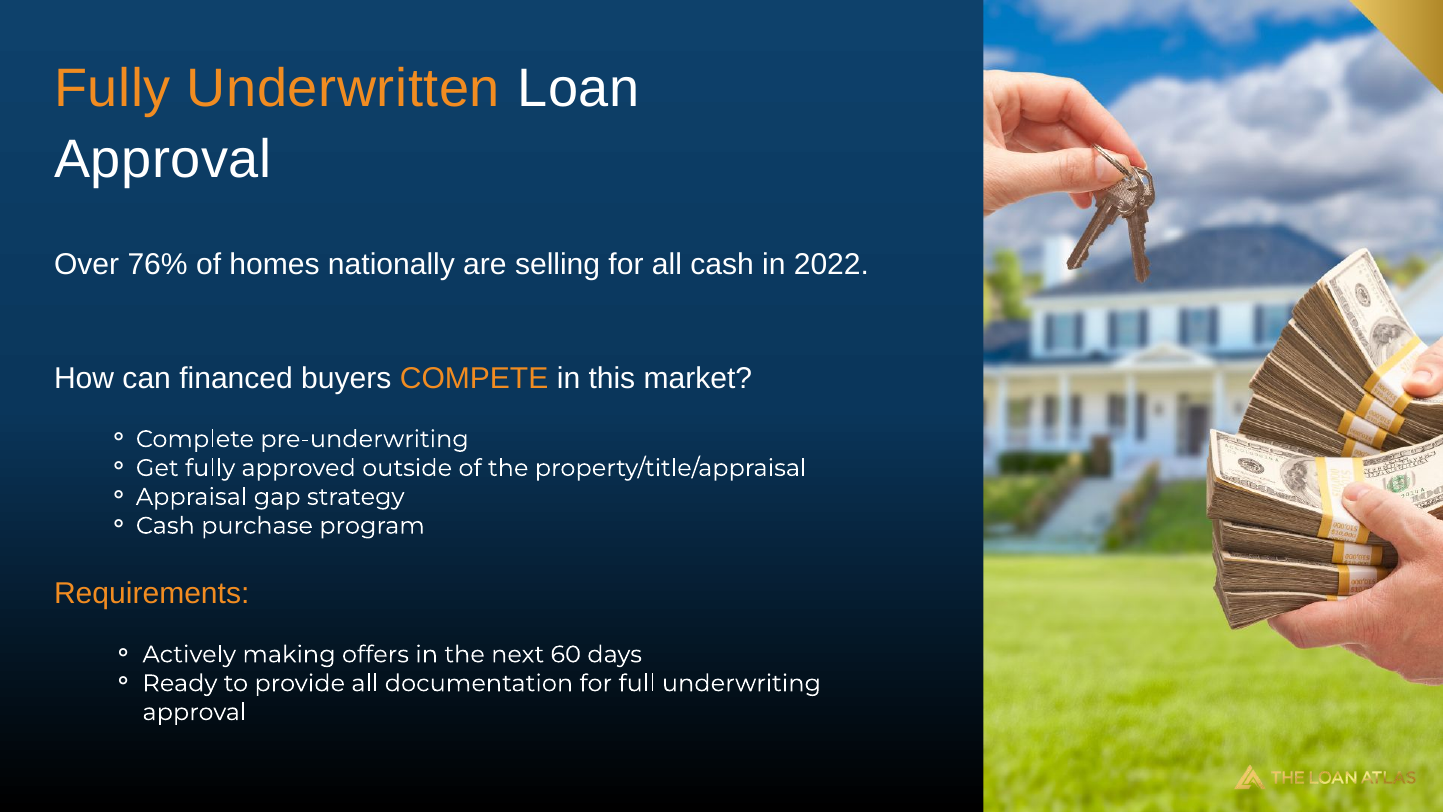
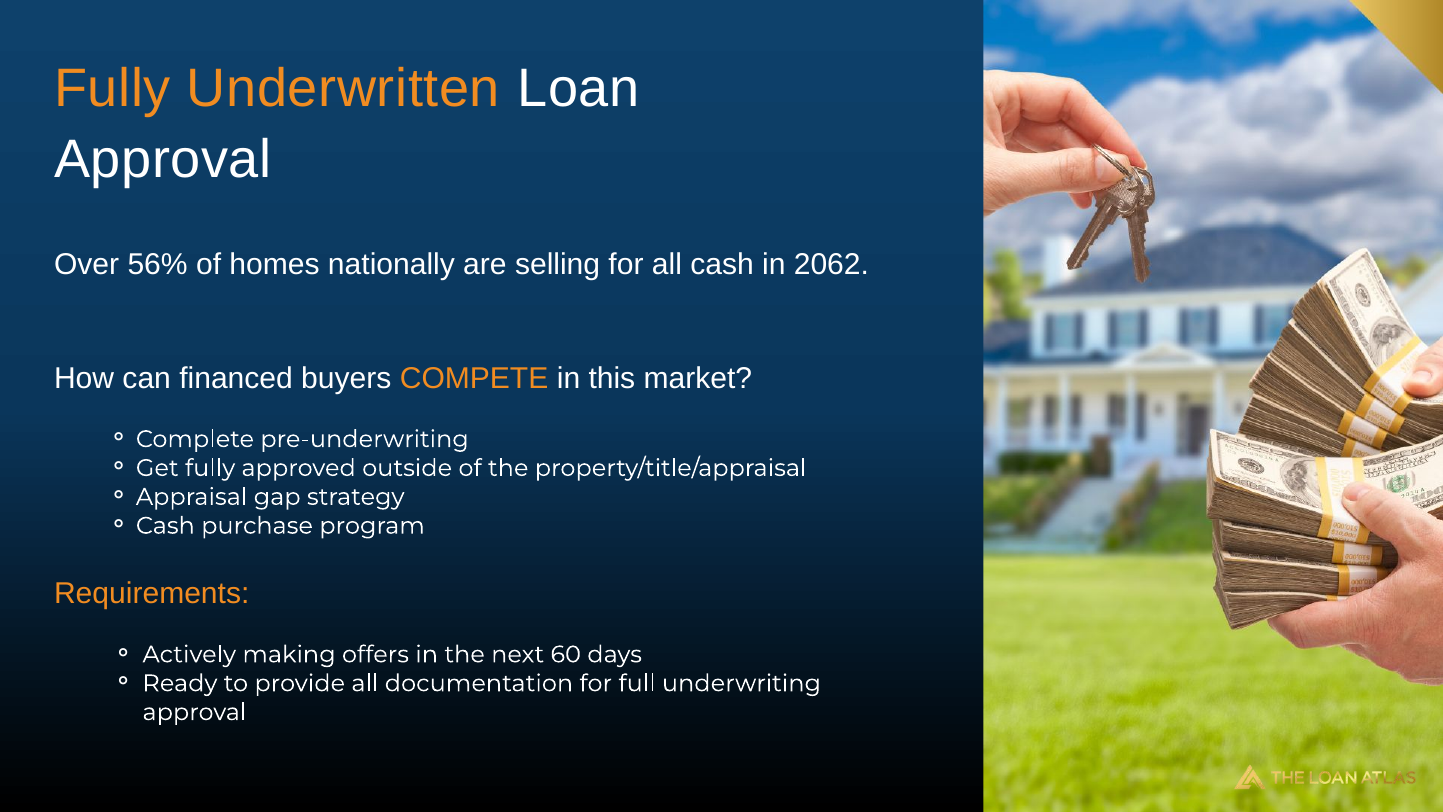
76%: 76% -> 56%
2022: 2022 -> 2062
